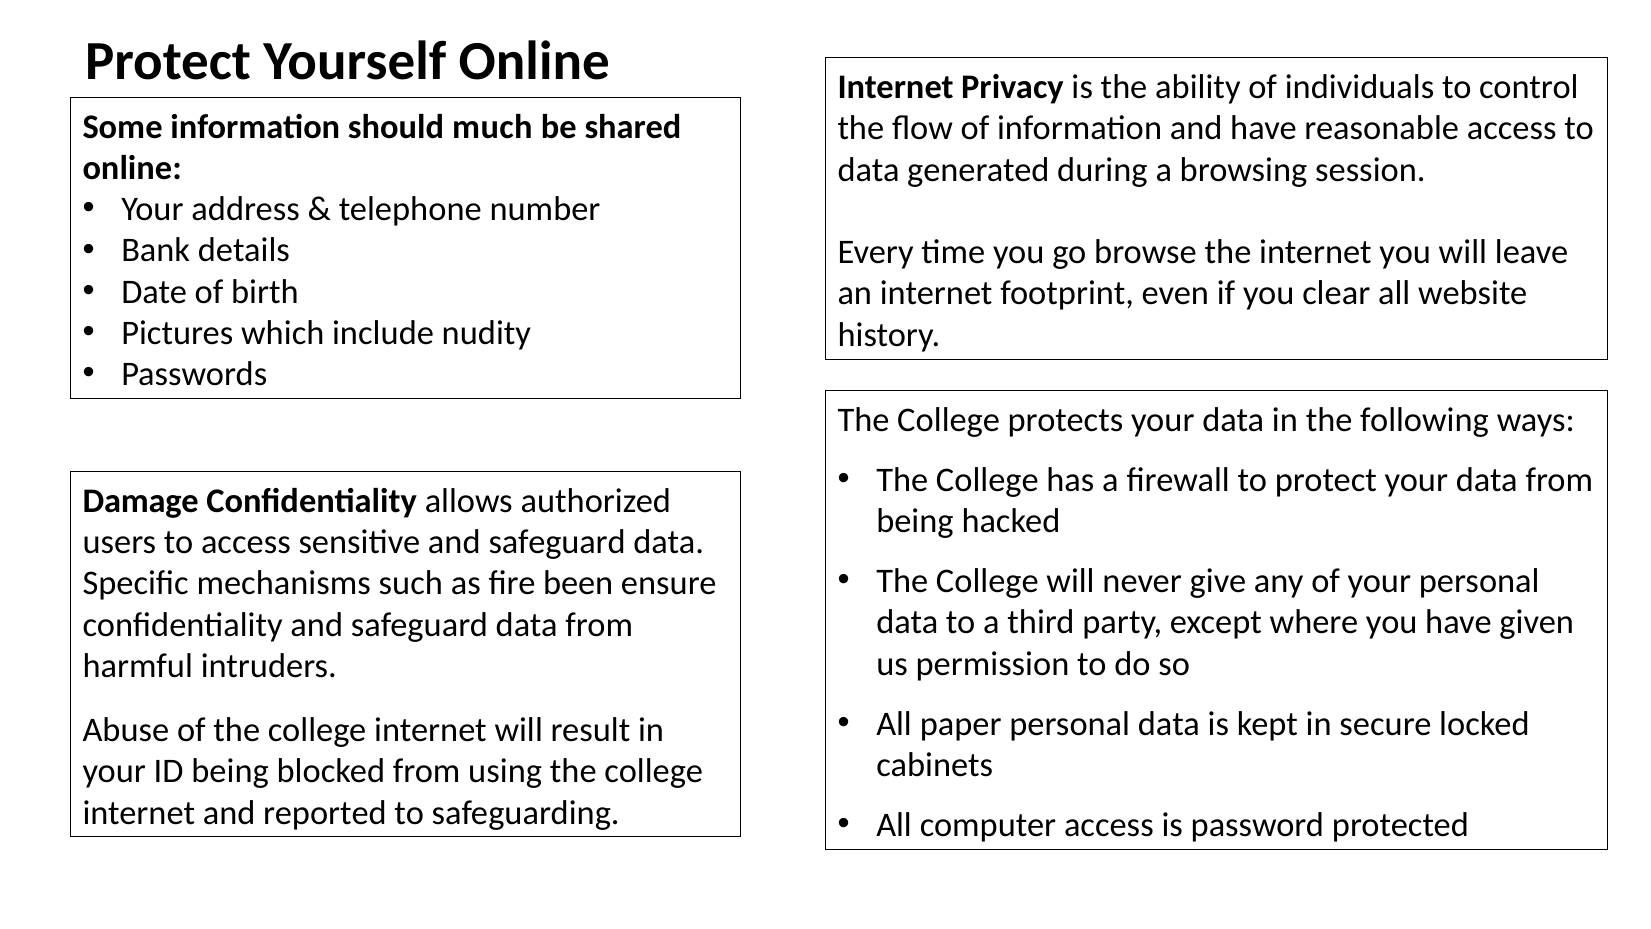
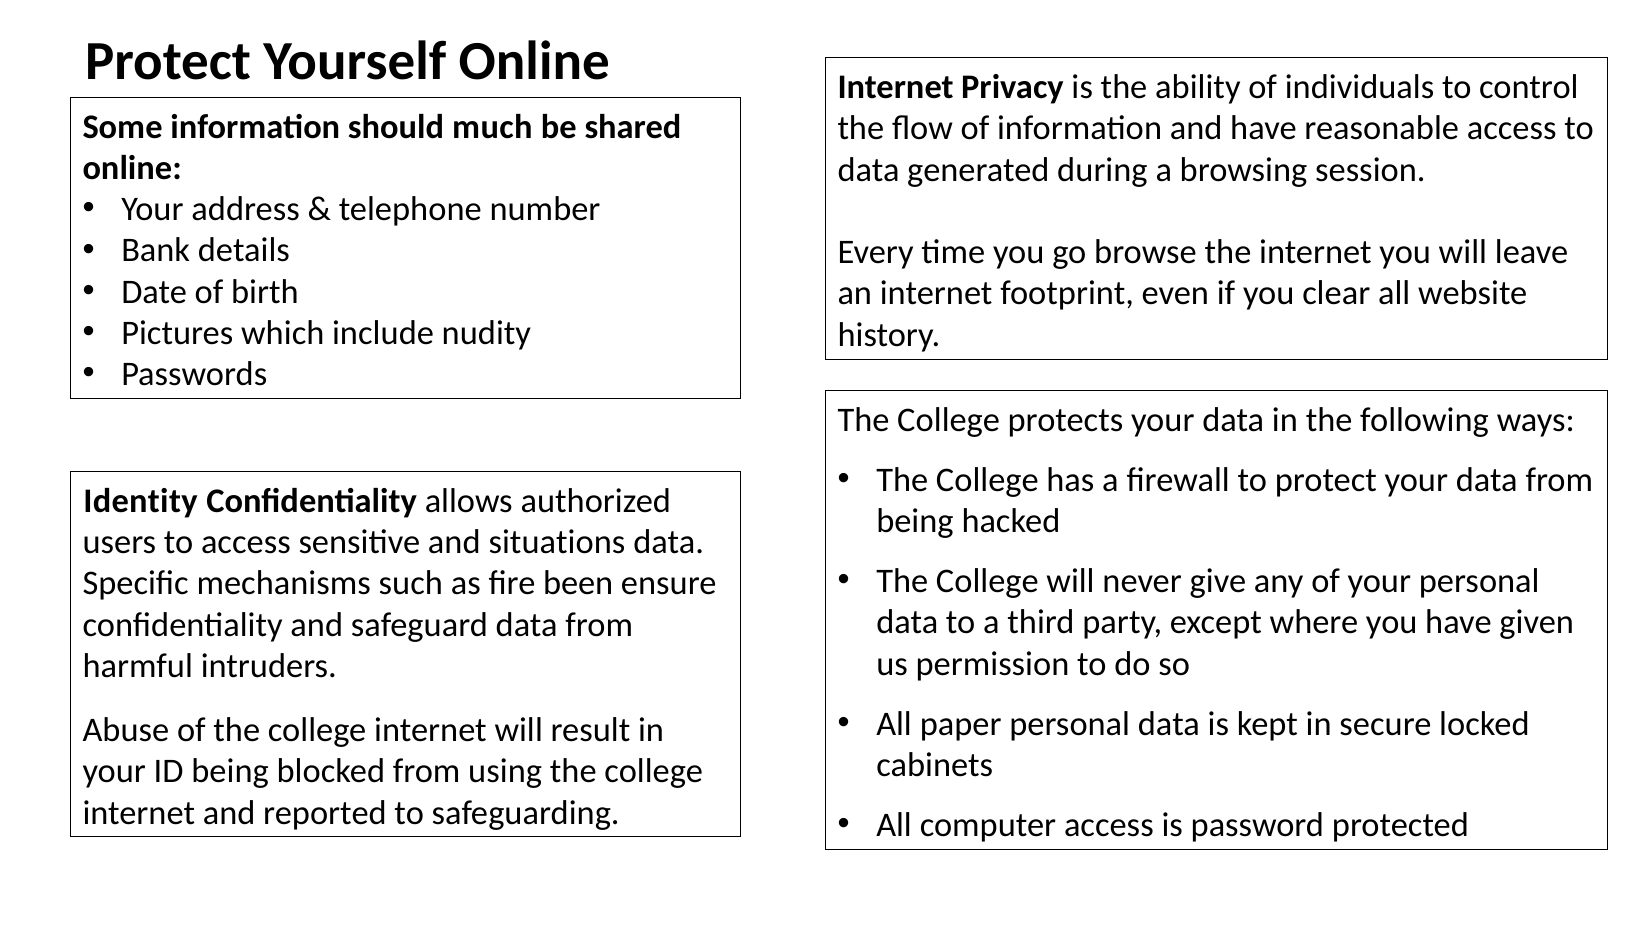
Damage: Damage -> Identity
sensitive and safeguard: safeguard -> situations
